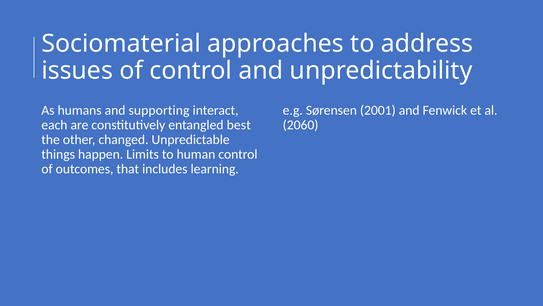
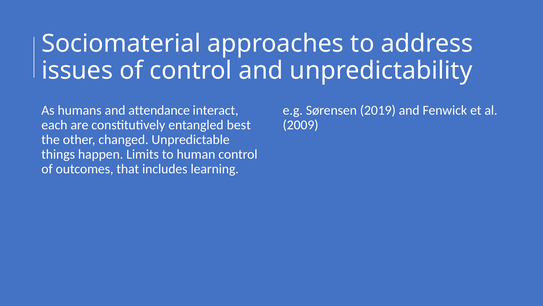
supporting: supporting -> attendance
2001: 2001 -> 2019
2060: 2060 -> 2009
